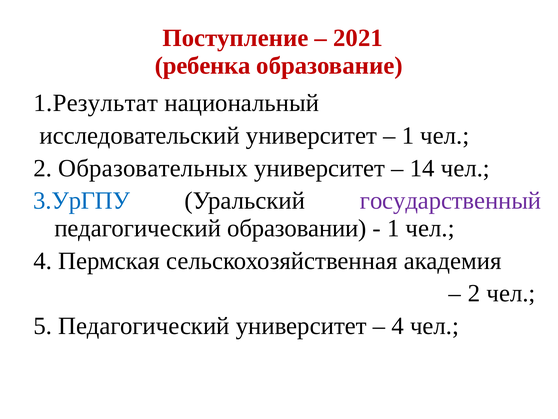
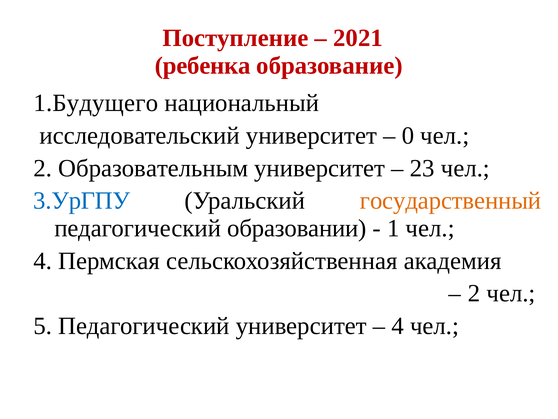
1.Результат: 1.Результат -> 1.Будущего
1 at (408, 135): 1 -> 0
Образовательных: Образовательных -> Образовательным
14: 14 -> 23
государственный colour: purple -> orange
